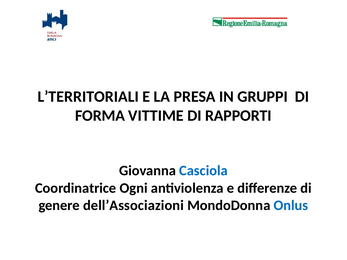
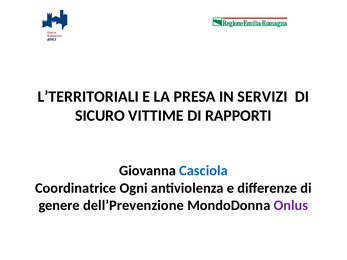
GRUPPI: GRUPPI -> SERVIZI
FORMA: FORMA -> SICURO
dell’Associazioni: dell’Associazioni -> dell’Prevenzione
Onlus colour: blue -> purple
